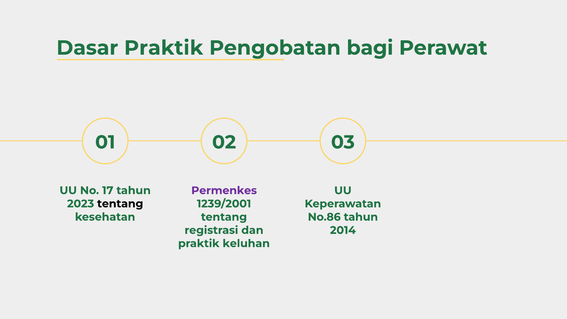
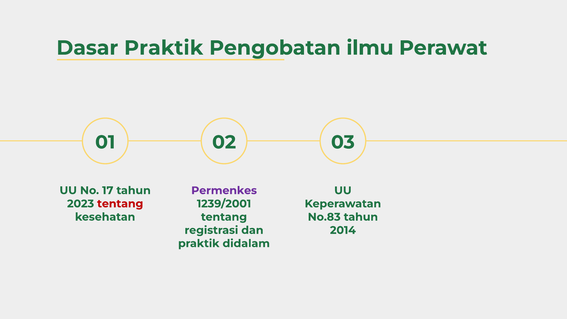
bagi: bagi -> ilmu
tentang at (120, 204) colour: black -> red
No.86: No.86 -> No.83
keluhan: keluhan -> didalam
